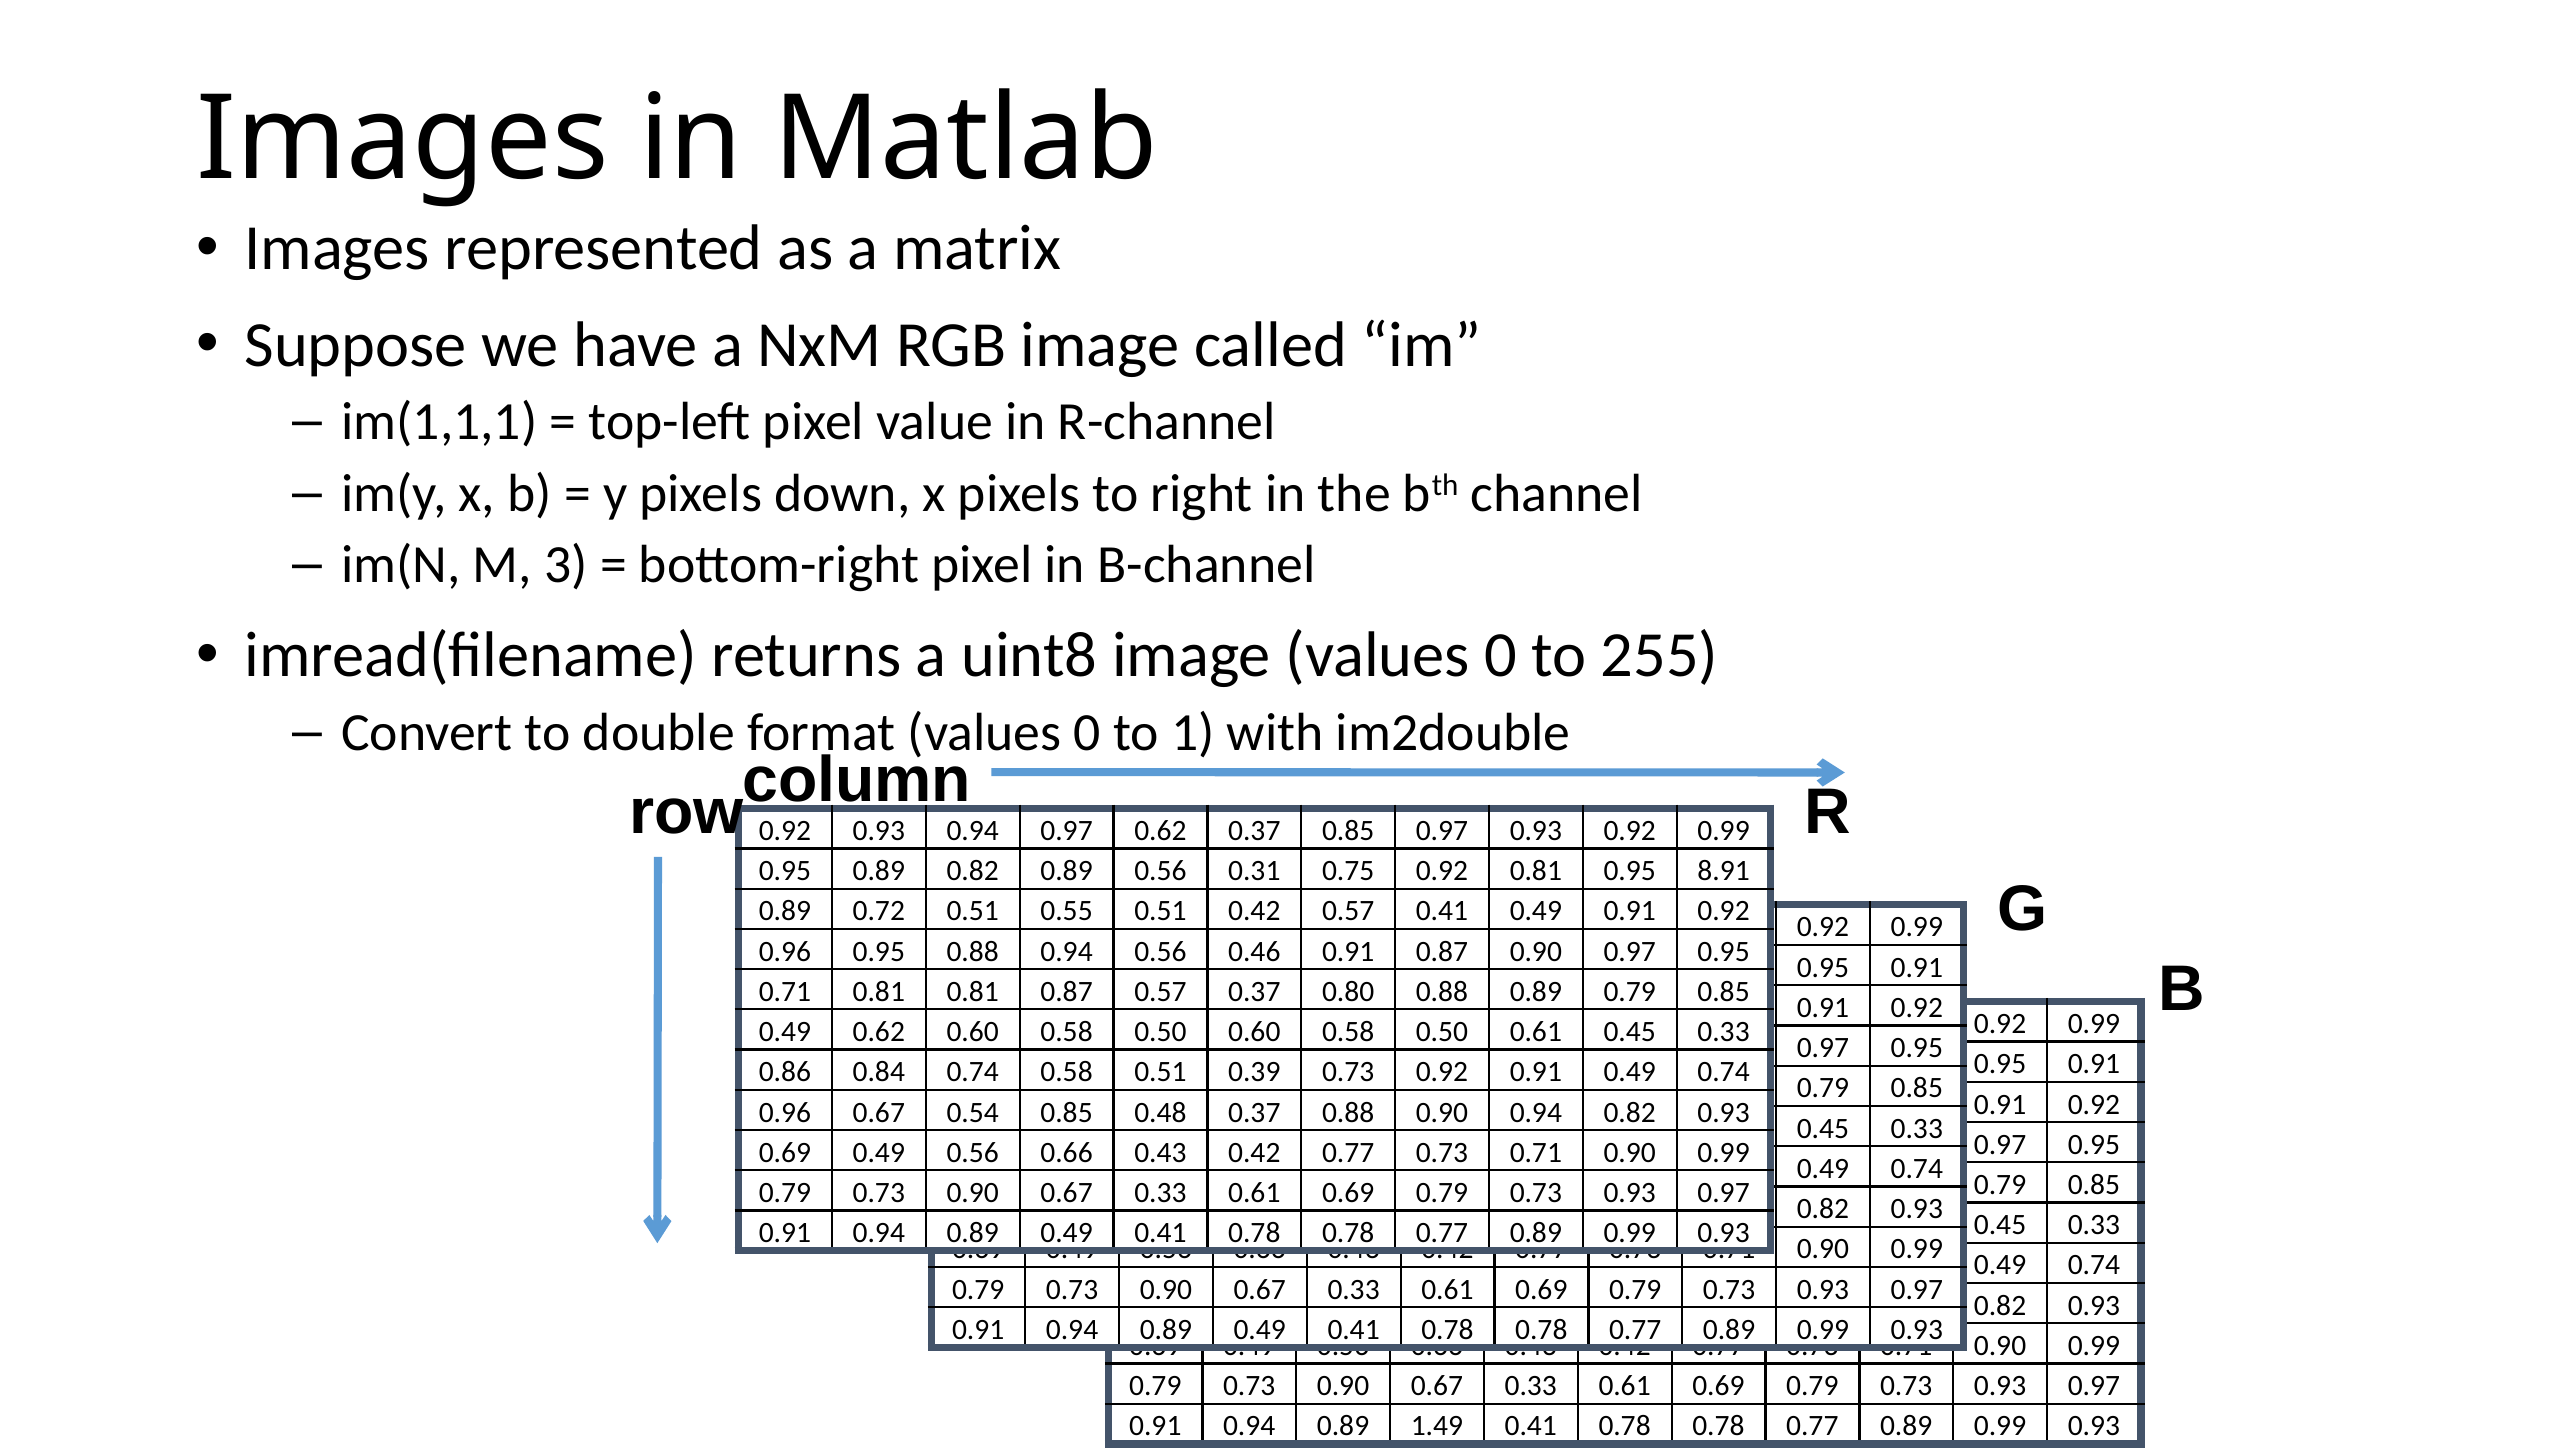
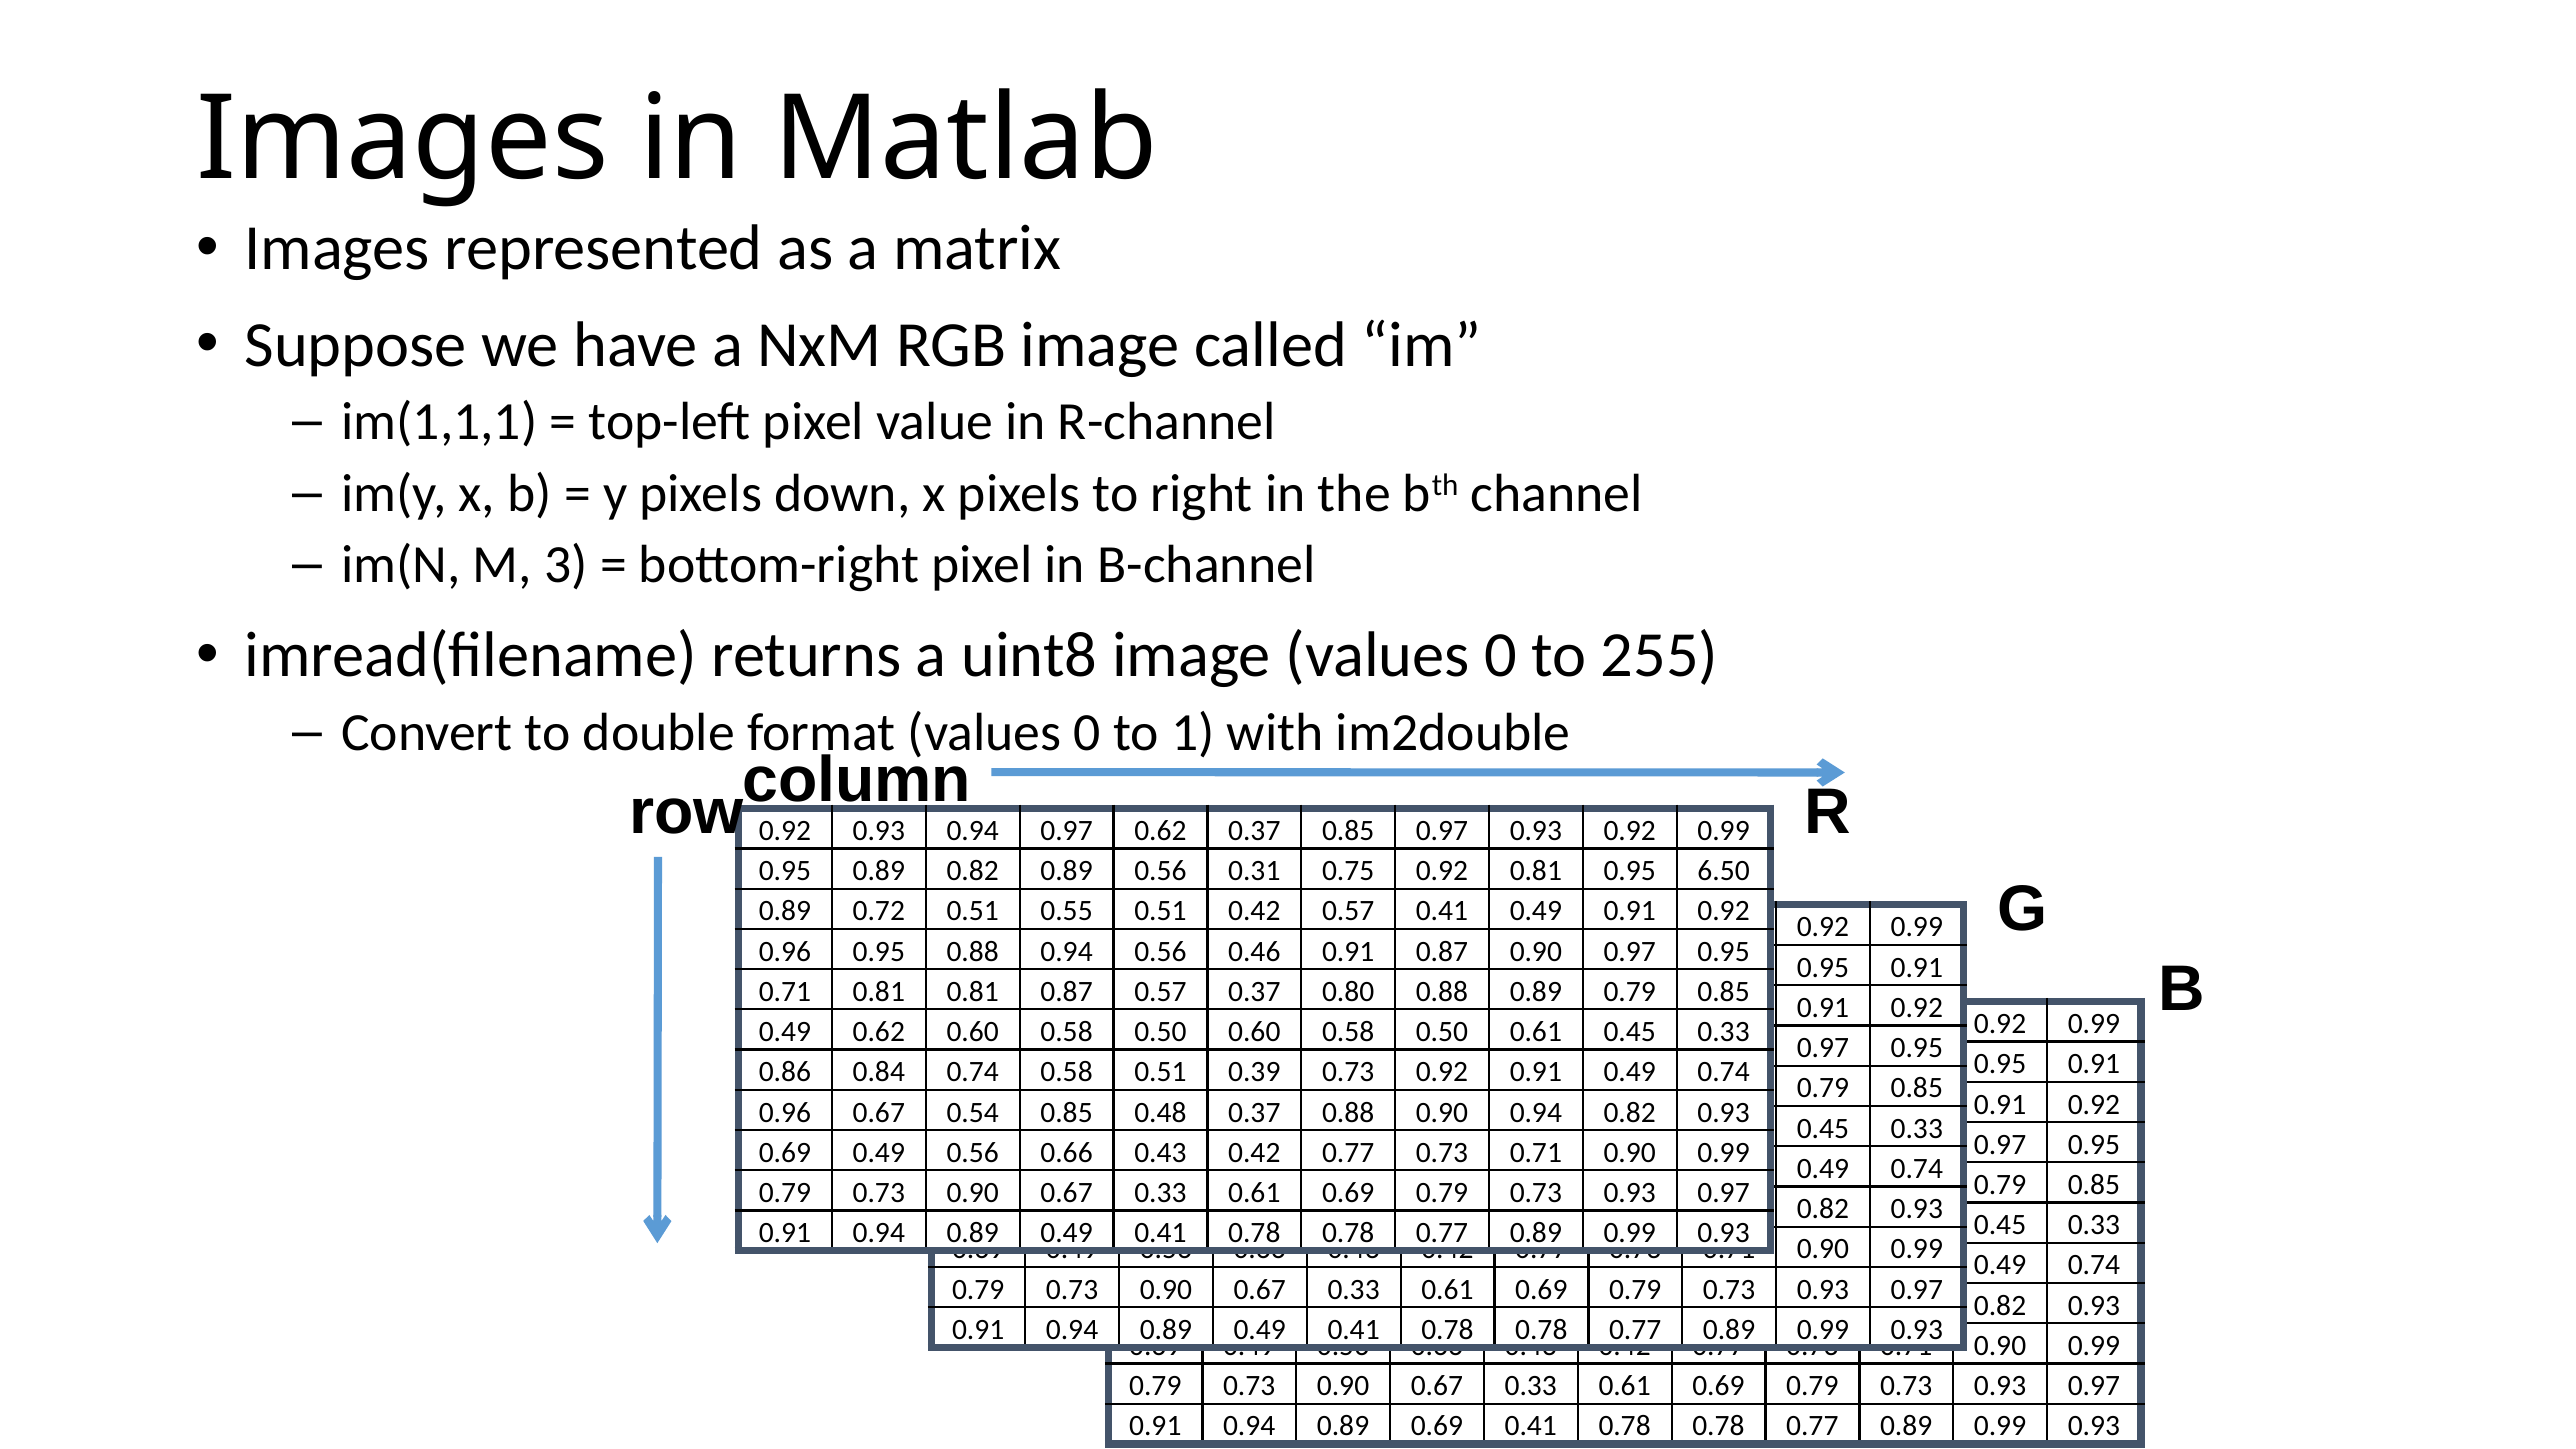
8.91: 8.91 -> 6.50
0.89 1.49: 1.49 -> 0.69
